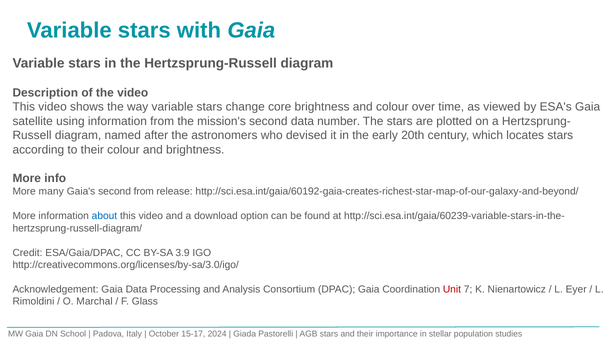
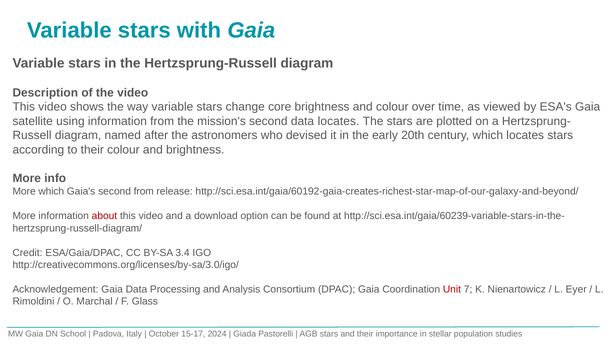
data number: number -> locates
More many: many -> which
about colour: blue -> red
3.9: 3.9 -> 3.4
